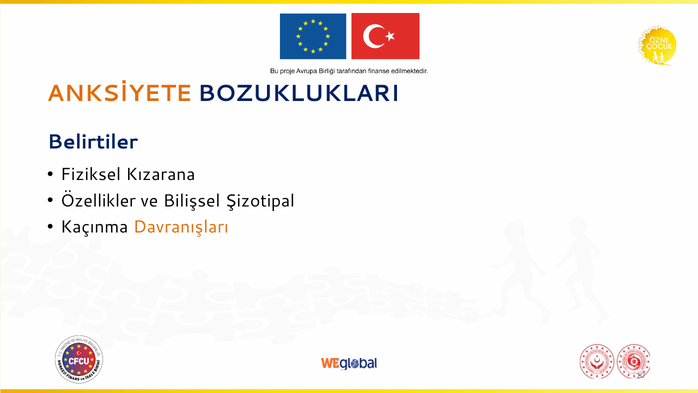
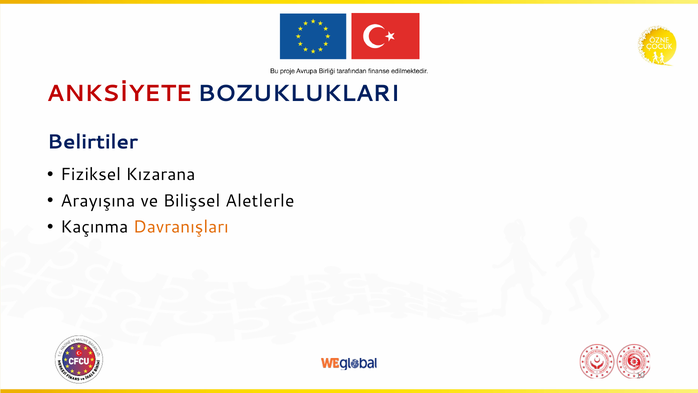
ANKSİYETE colour: orange -> red
Özellikler: Özellikler -> Arayışına
Şizotipal: Şizotipal -> Aletlerle
